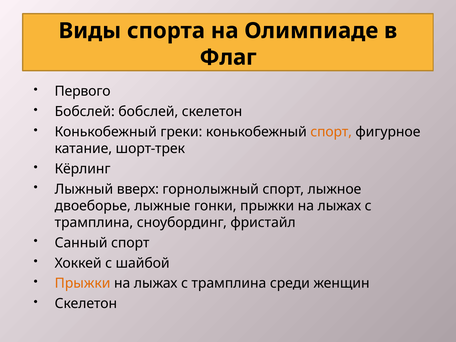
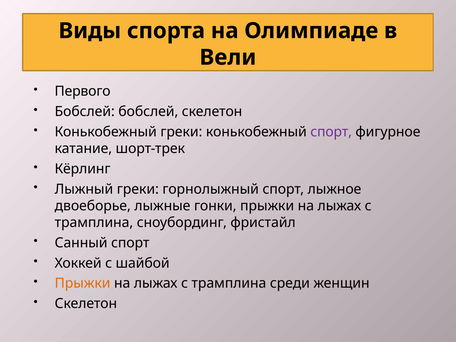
Флаг: Флаг -> Вели
спорт at (331, 132) colour: orange -> purple
Лыжный вверх: вверх -> греки
